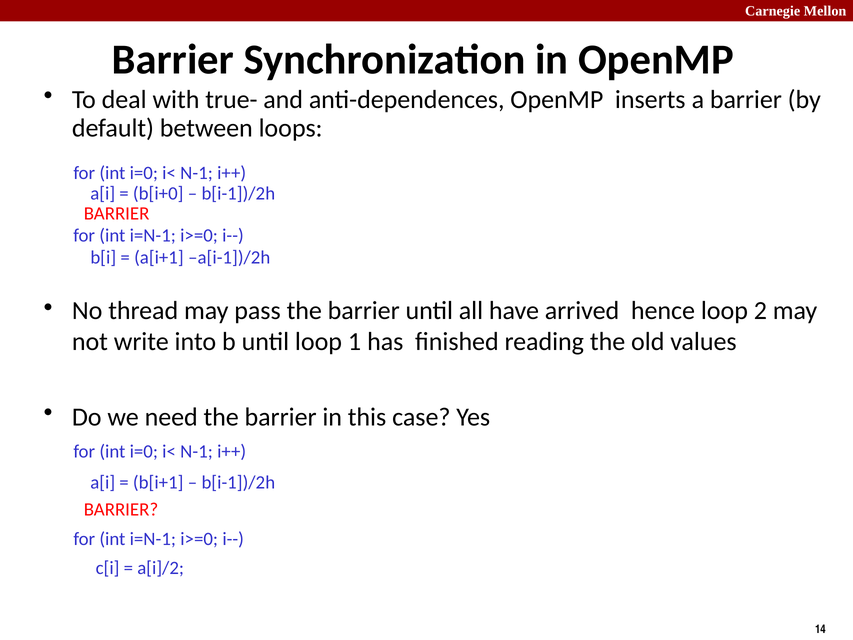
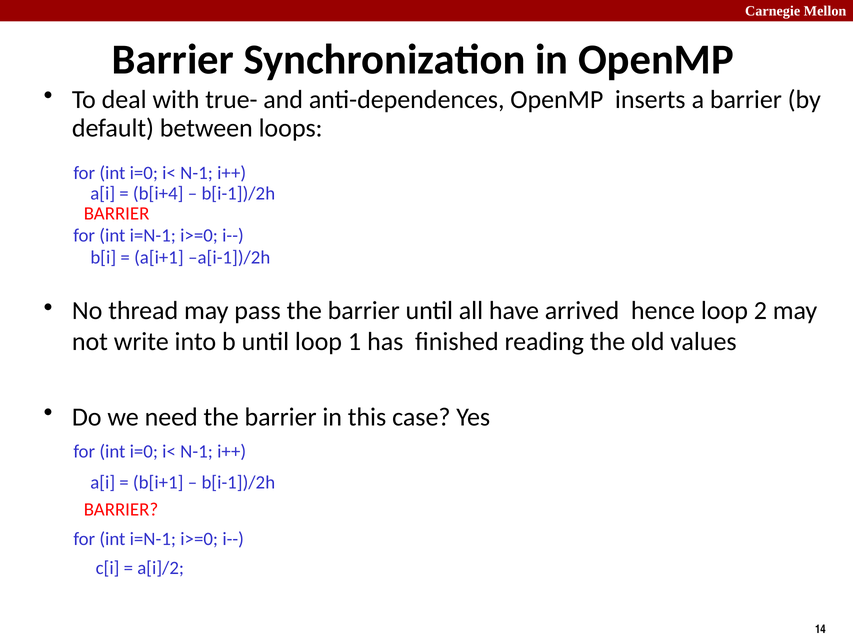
b[i+0: b[i+0 -> b[i+4
